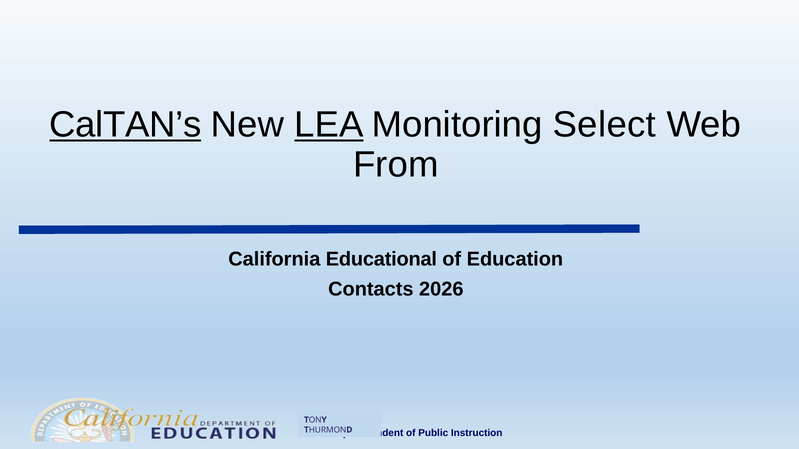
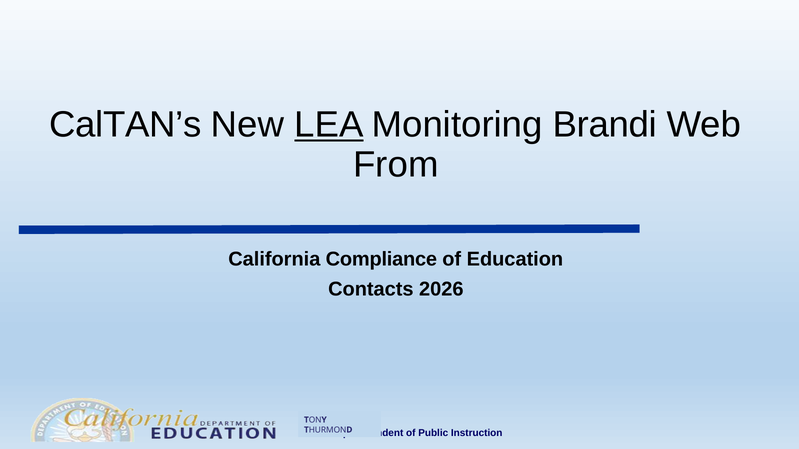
CalTAN’s underline: present -> none
Select: Select -> Brandi
Educational: Educational -> Compliance
